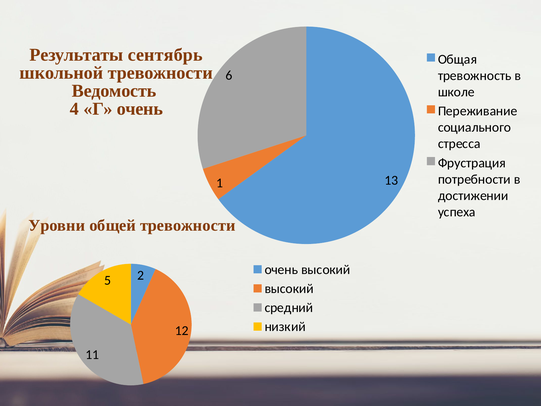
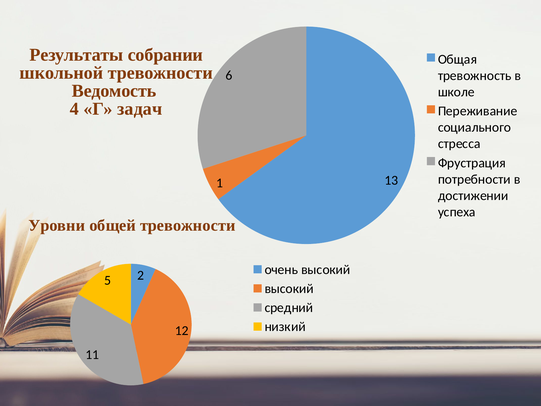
сентябрь: сентябрь -> собрании
Г очень: очень -> задач
